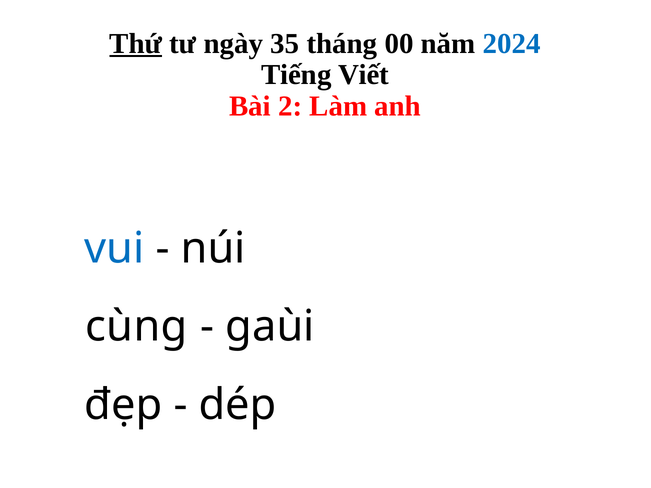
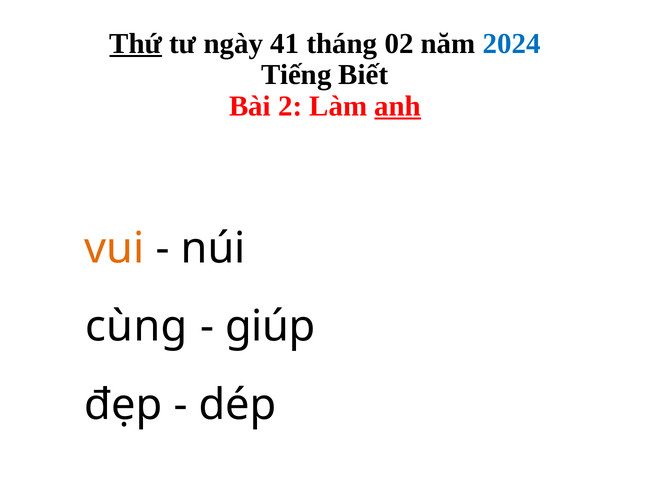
35: 35 -> 41
00: 00 -> 02
Viết: Viết -> Biết
anh underline: none -> present
vui colour: blue -> orange
gaùi: gaùi -> giúp
